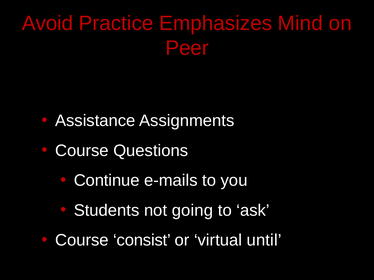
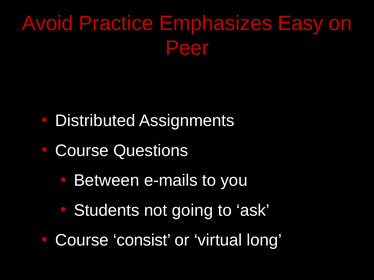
Mind: Mind -> Easy
Assistance: Assistance -> Distributed
Continue: Continue -> Between
until: until -> long
